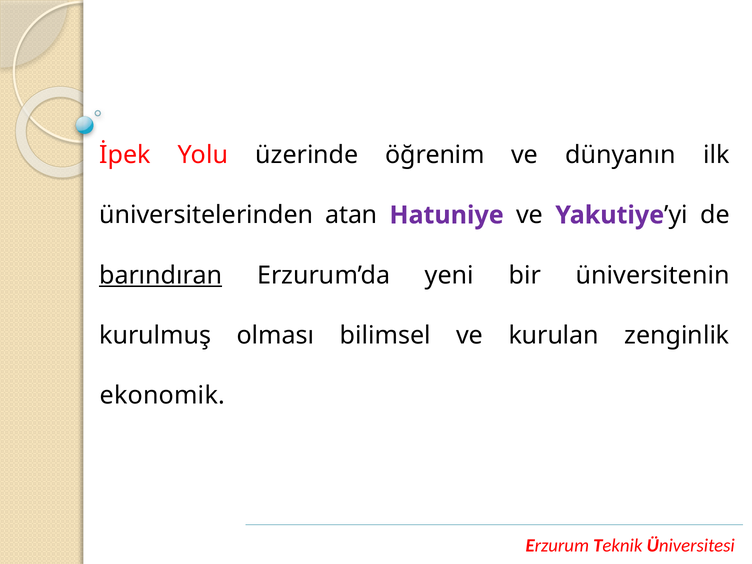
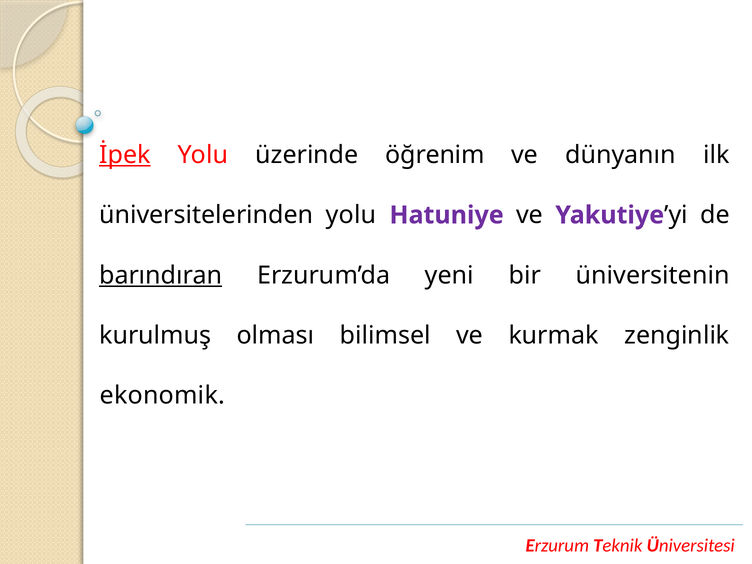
İpek underline: none -> present
üniversitelerinden atan: atan -> yolu
kurulan: kurulan -> kurmak
